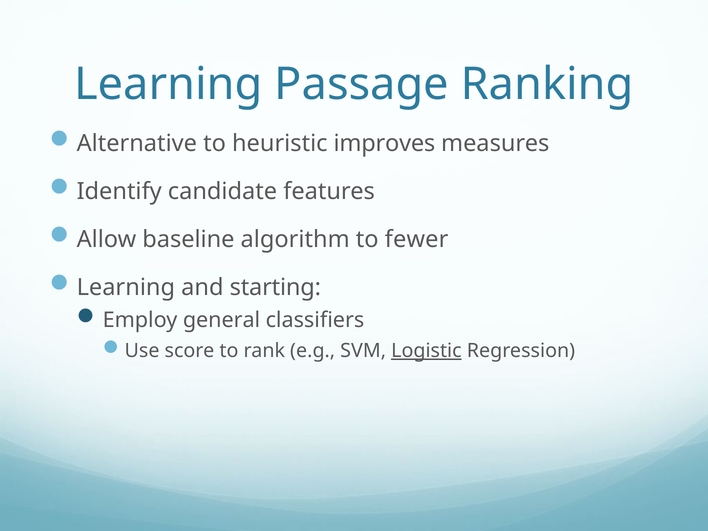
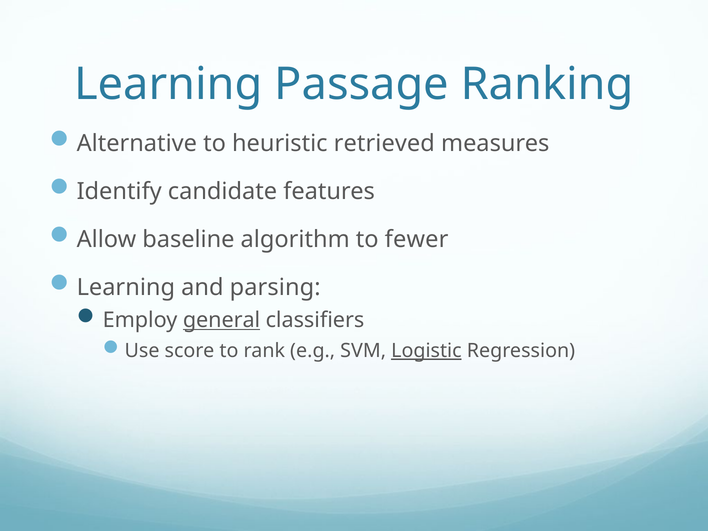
improves: improves -> retrieved
starting: starting -> parsing
general underline: none -> present
